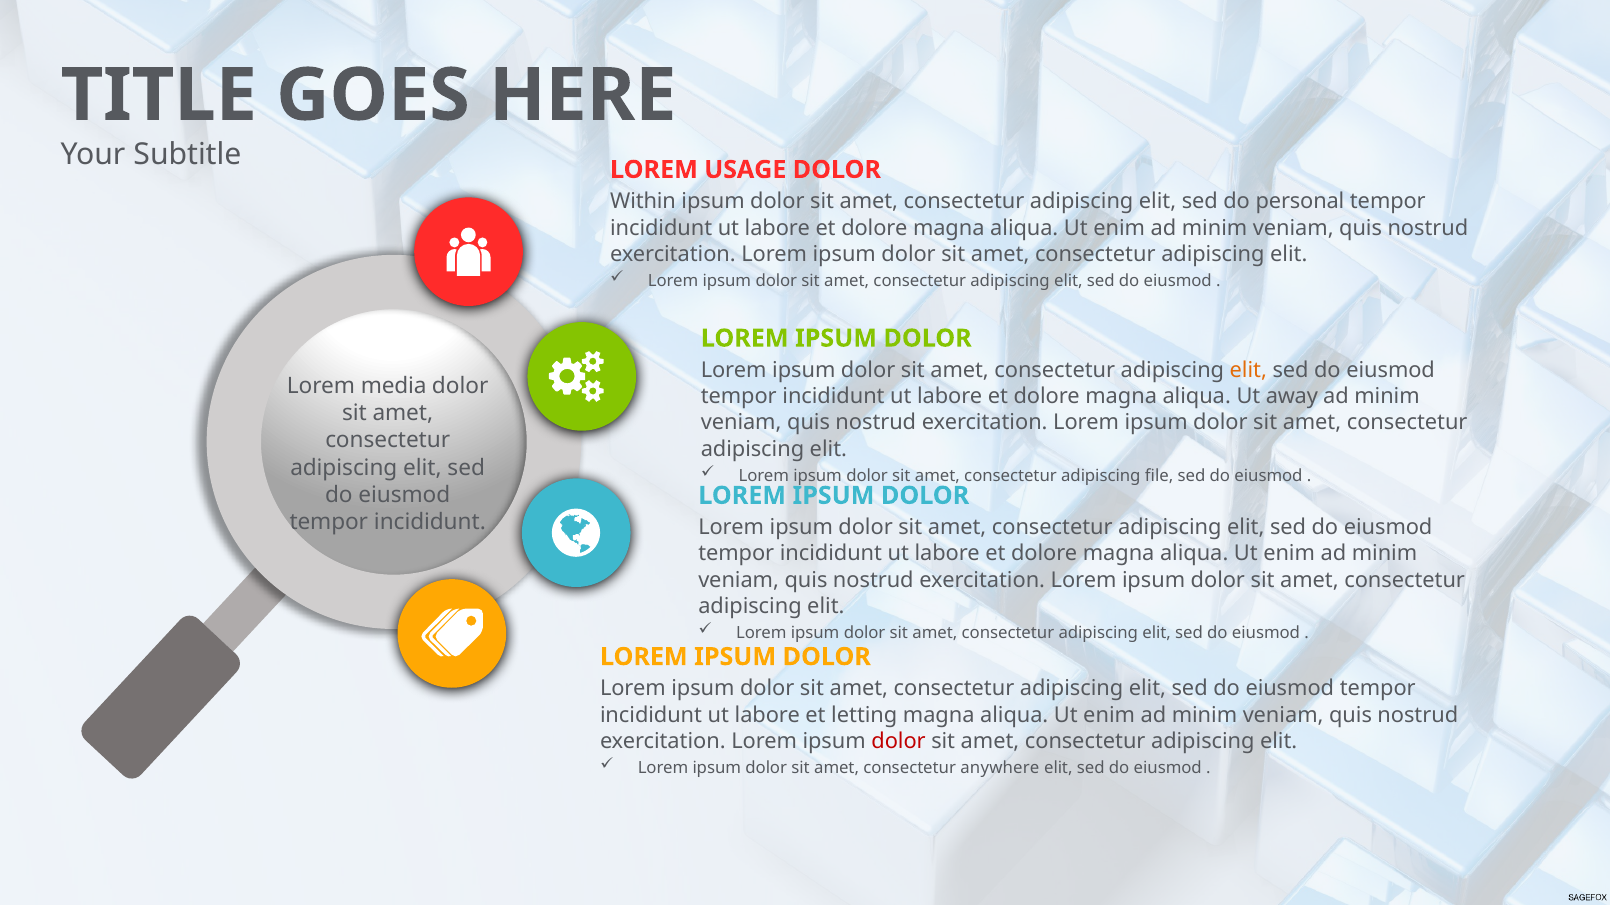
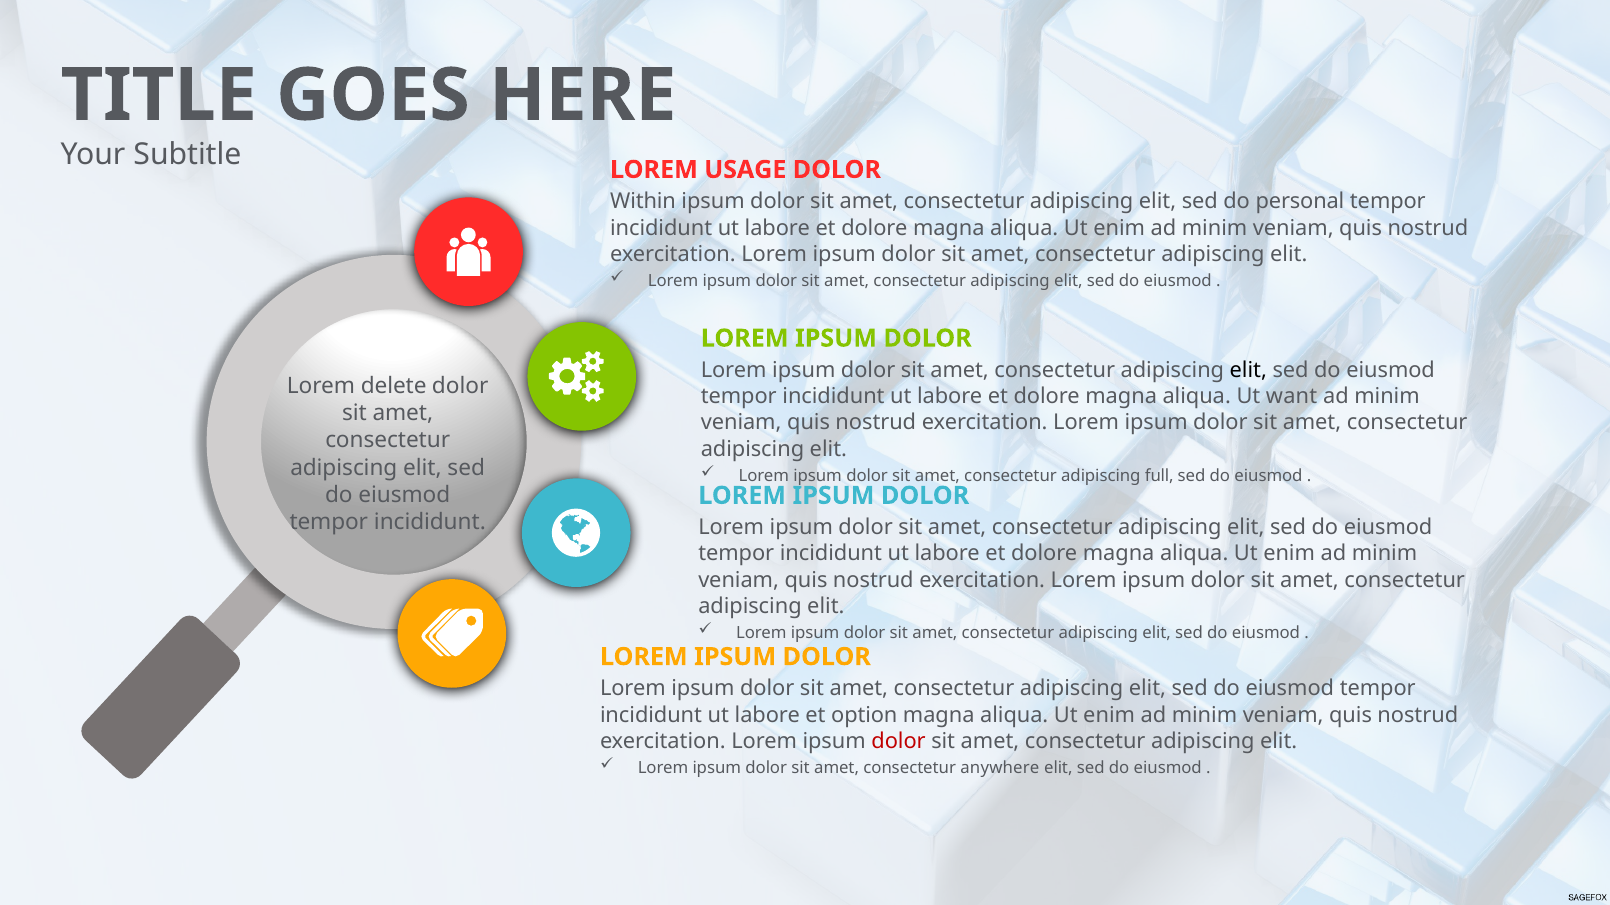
elit at (1248, 371) colour: orange -> black
media: media -> delete
away: away -> want
file: file -> full
letting: letting -> option
